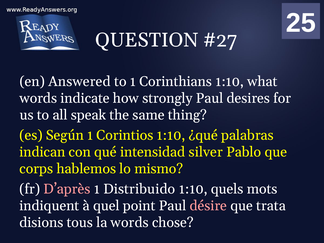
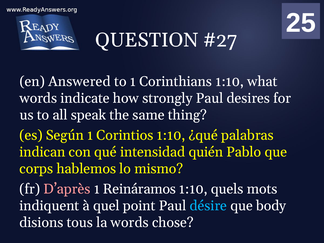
silver: silver -> quién
Distribuido: Distribuido -> Reináramos
désire colour: pink -> light blue
trata: trata -> body
